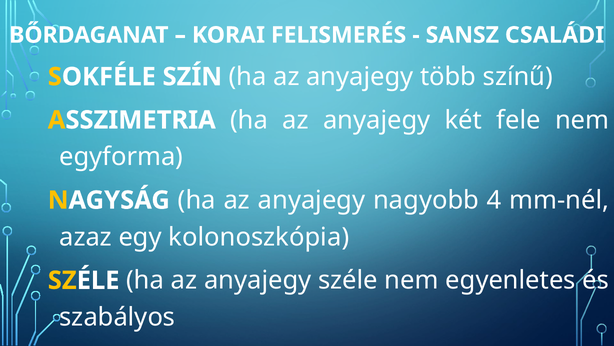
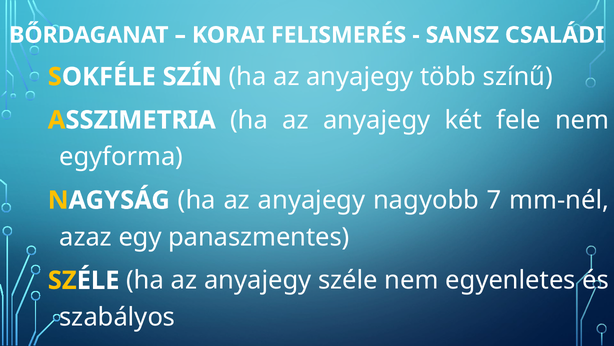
4: 4 -> 7
kolonoszkópia: kolonoszkópia -> panaszmentes
